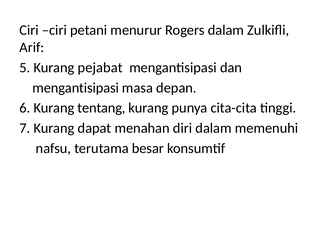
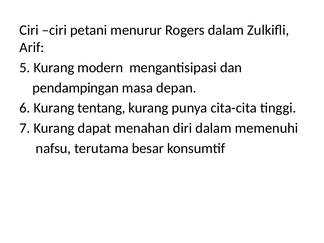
pejabat: pejabat -> modern
mengantisipasi at (76, 88): mengantisipasi -> pendampingan
